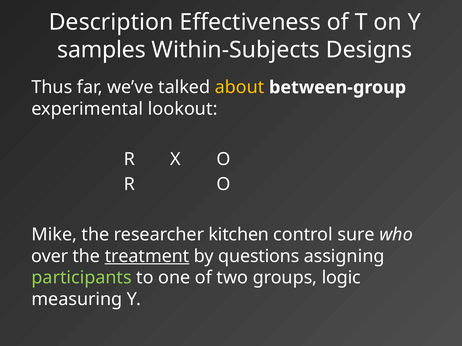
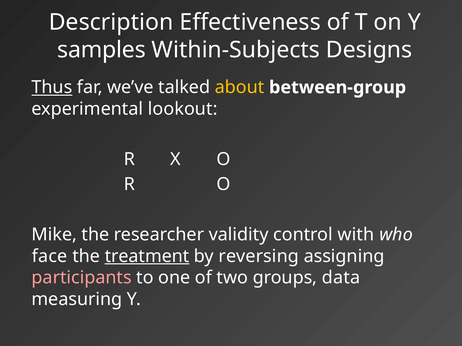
Thus underline: none -> present
kitchen: kitchen -> validity
sure: sure -> with
over: over -> face
questions: questions -> reversing
participants colour: light green -> pink
logic: logic -> data
